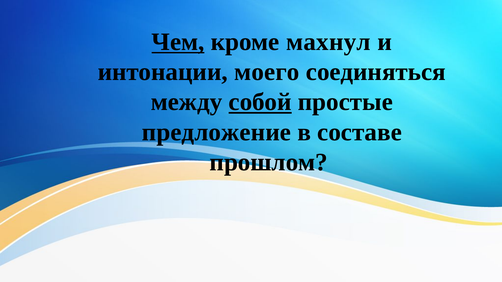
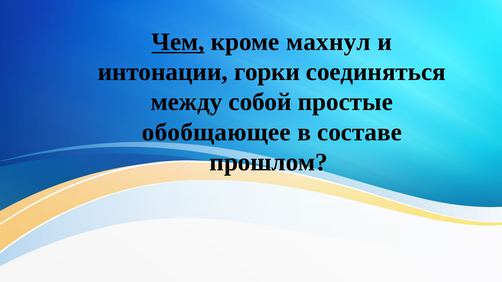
моего: моего -> горки
собой underline: present -> none
предложение: предложение -> обобщающее
